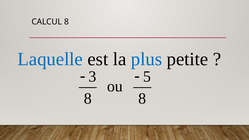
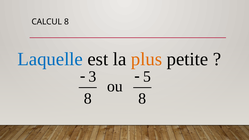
plus colour: blue -> orange
